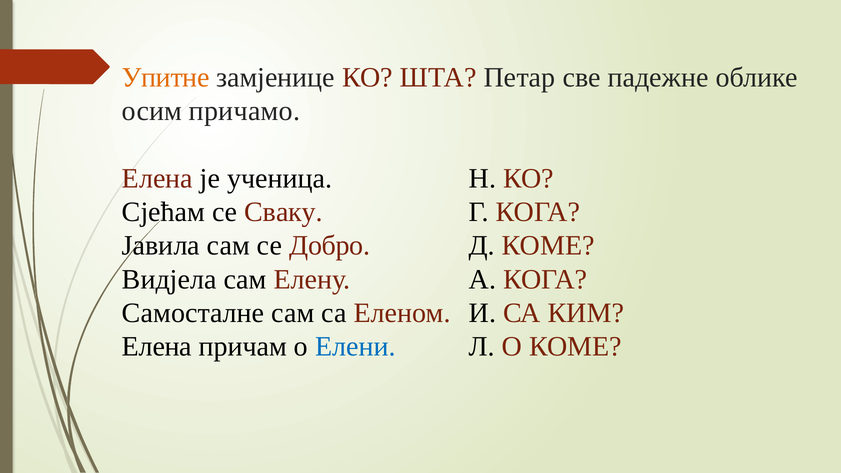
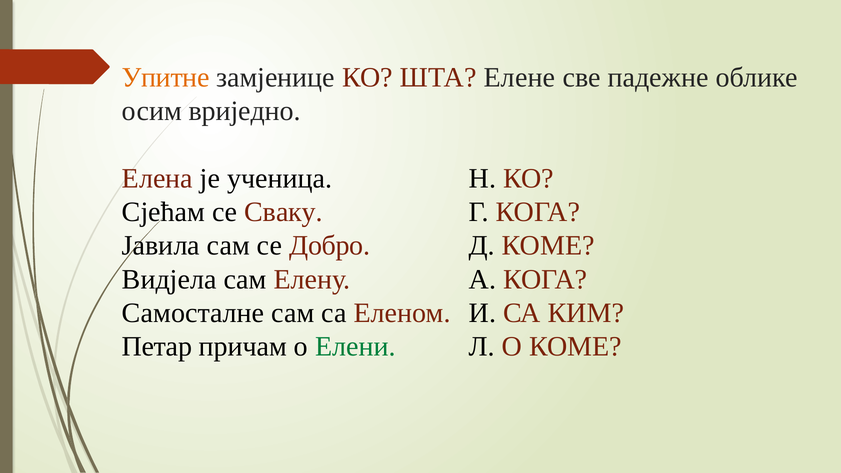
Петар: Петар -> Елене
причамо: причамо -> вриједно
Елена at (157, 347): Елена -> Петар
Елени colour: blue -> green
